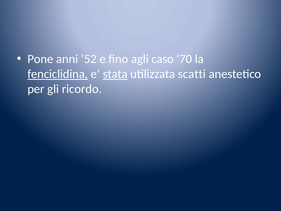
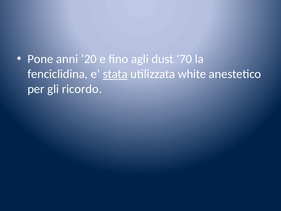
’52: ’52 -> ’20
caso: caso -> dust
fenciclidina underline: present -> none
scatti: scatti -> white
